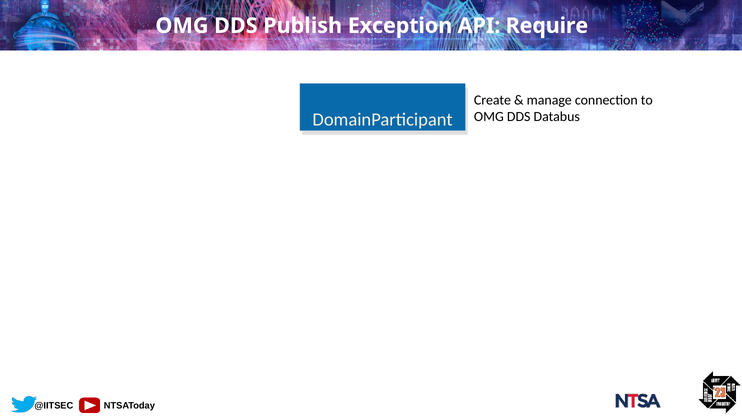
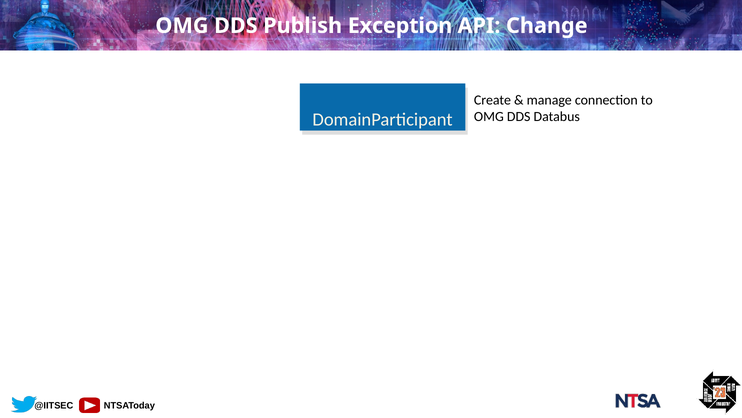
Require: Require -> Change
